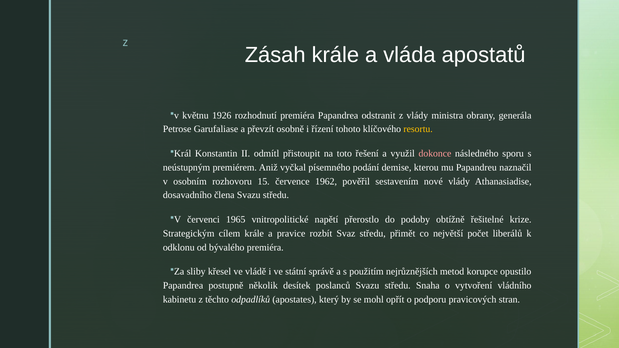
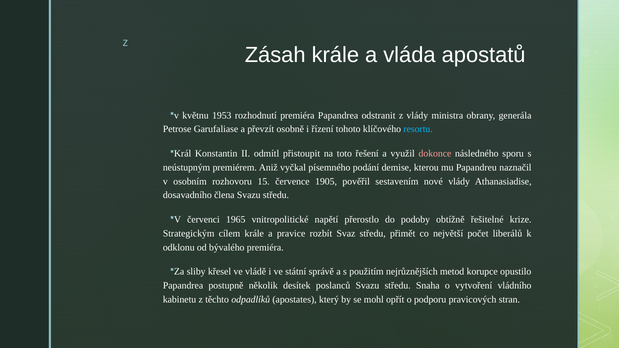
1926: 1926 -> 1953
resortu colour: yellow -> light blue
1962: 1962 -> 1905
